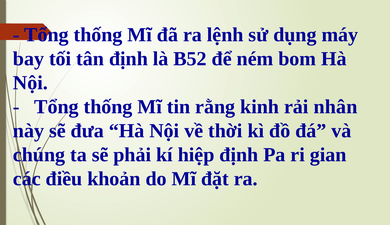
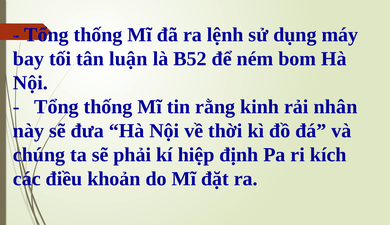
tân định: định -> luận
gian: gian -> kích
